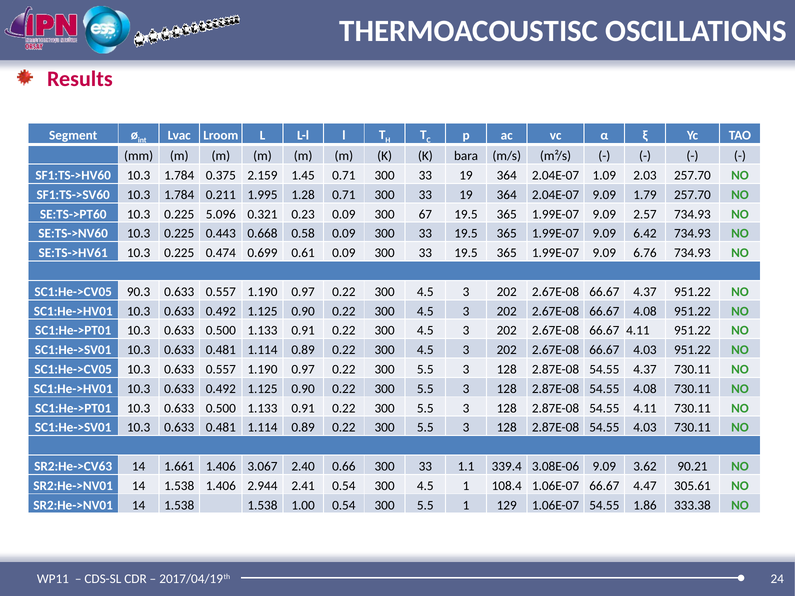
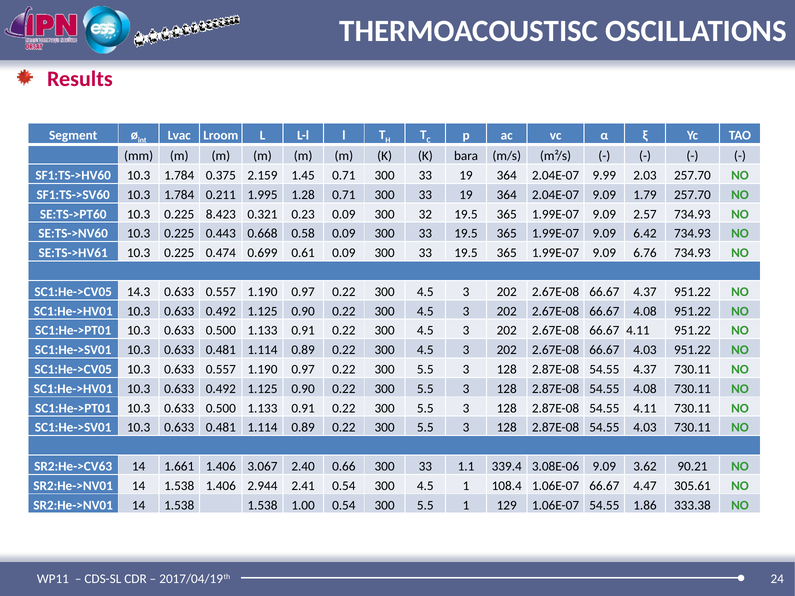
1.09: 1.09 -> 9.99
5.096: 5.096 -> 8.423
67: 67 -> 32
90.3: 90.3 -> 14.3
